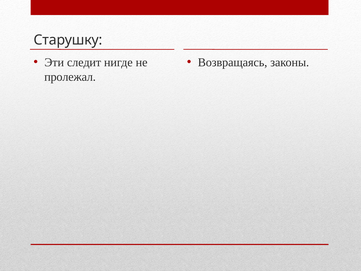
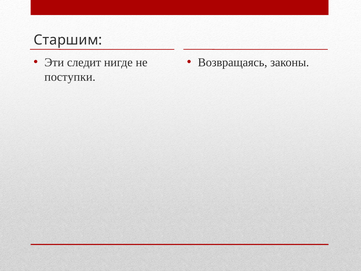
Старушку: Старушку -> Старшим
пролежал: пролежал -> поступки
